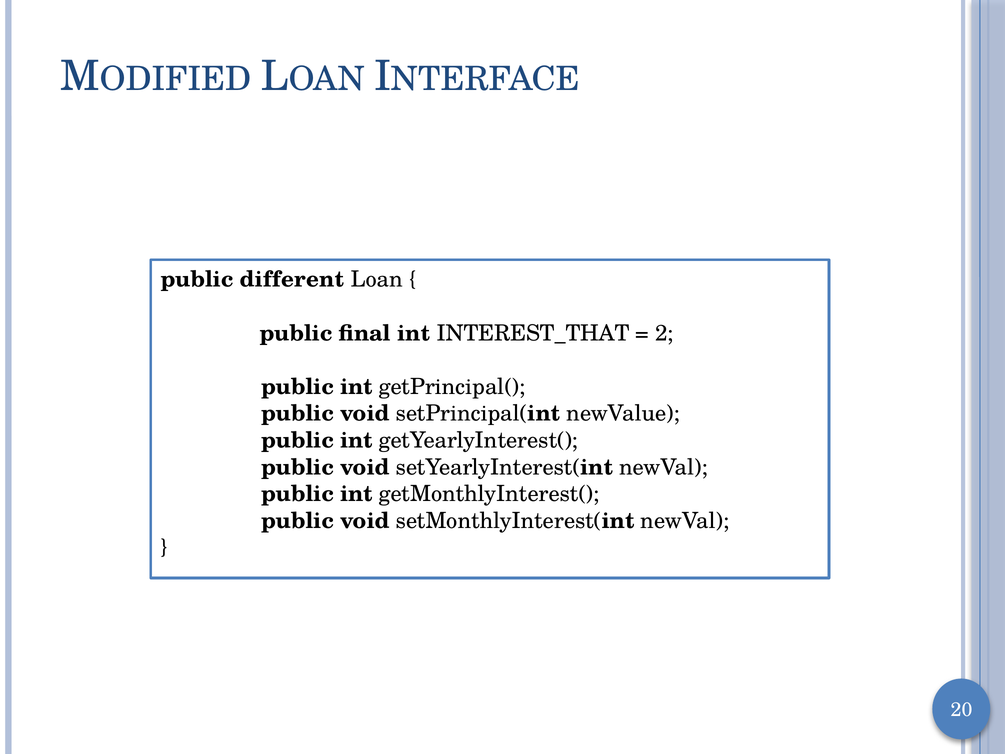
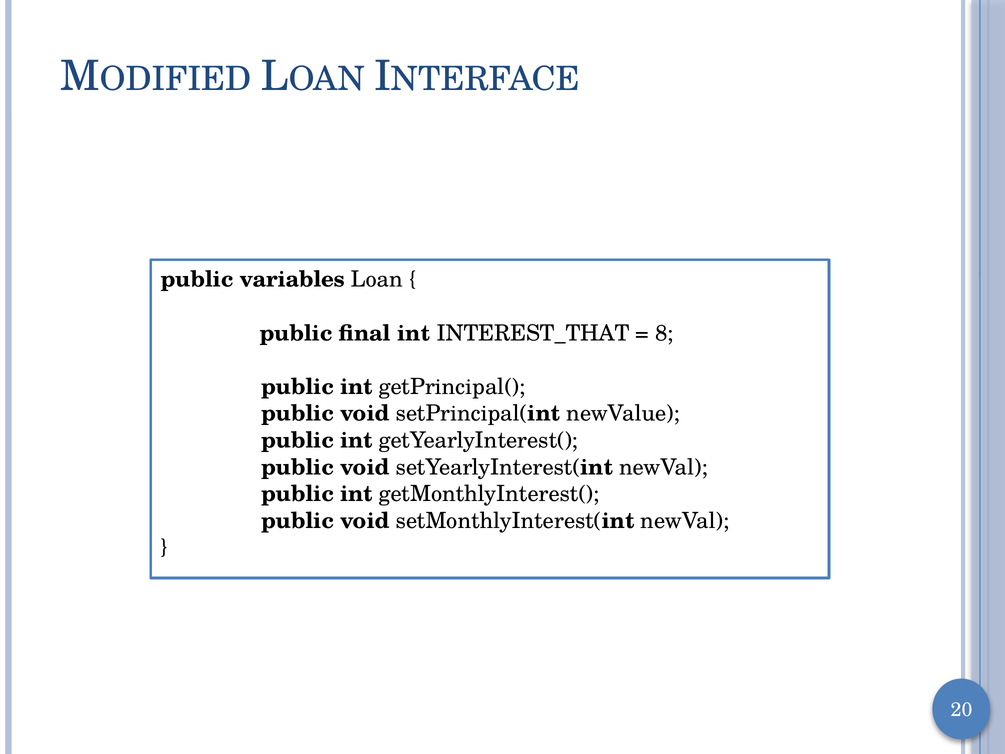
different: different -> variables
2: 2 -> 8
